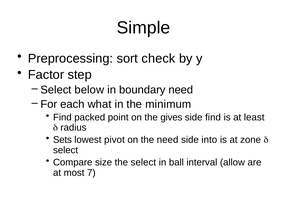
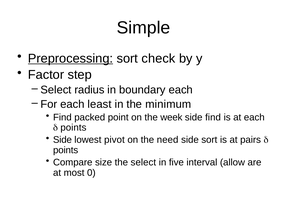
Preprocessing underline: none -> present
below: below -> radius
boundary need: need -> each
what: what -> least
gives: gives -> week
at least: least -> each
radius at (73, 128): radius -> points
Sets at (62, 140): Sets -> Side
side into: into -> sort
zone: zone -> pairs
select at (66, 150): select -> points
ball: ball -> five
7: 7 -> 0
